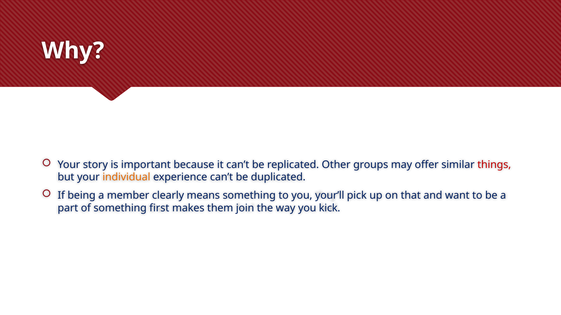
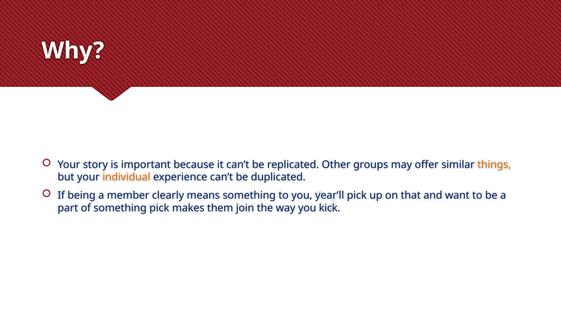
things colour: red -> orange
your’ll: your’ll -> year’ll
something first: first -> pick
